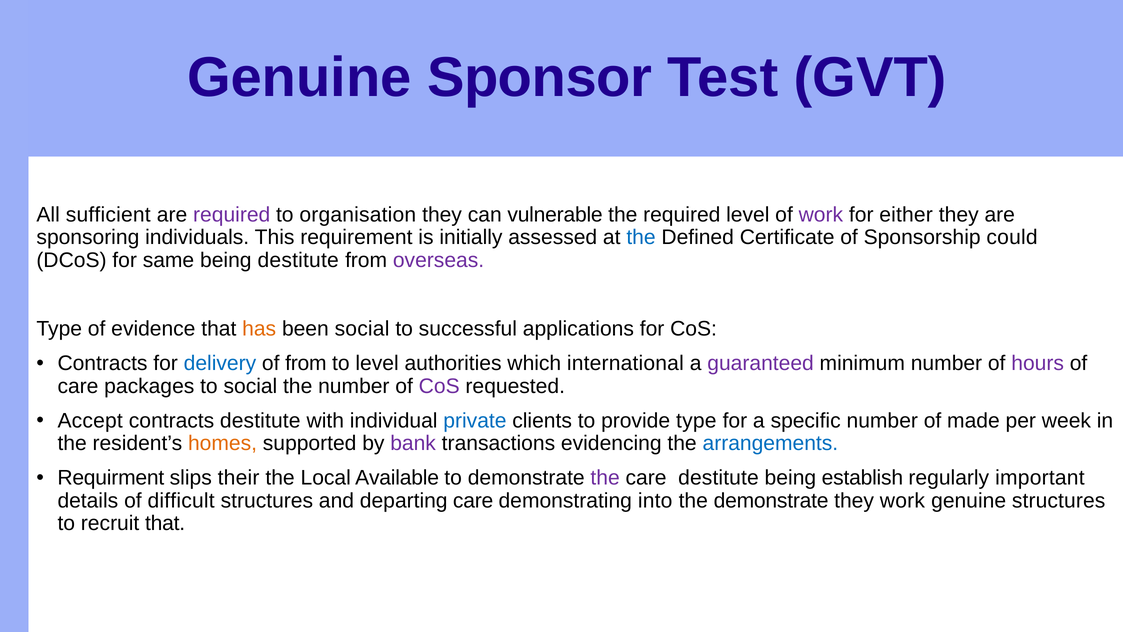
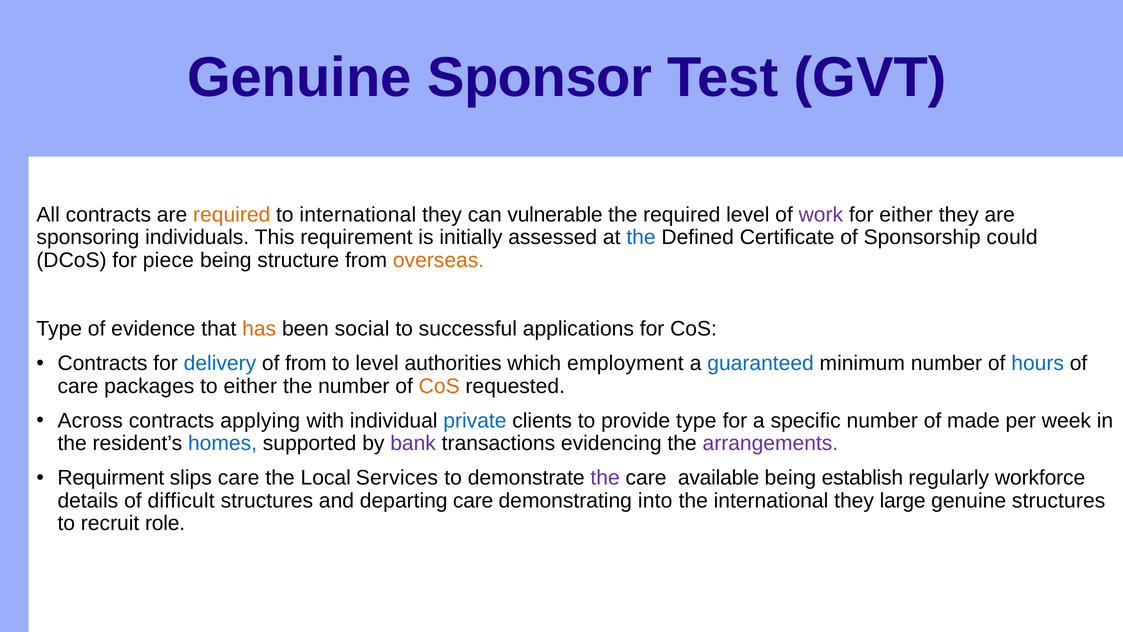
All sufficient: sufficient -> contracts
required at (232, 214) colour: purple -> orange
to organisation: organisation -> international
same: same -> piece
being destitute: destitute -> structure
overseas colour: purple -> orange
international: international -> employment
guaranteed colour: purple -> blue
hours colour: purple -> blue
to social: social -> either
CoS at (439, 386) colour: purple -> orange
Accept: Accept -> Across
contracts destitute: destitute -> applying
homes colour: orange -> blue
arrangements colour: blue -> purple
slips their: their -> care
Available: Available -> Services
care destitute: destitute -> available
important: important -> workforce
the demonstrate: demonstrate -> international
they work: work -> large
recruit that: that -> role
